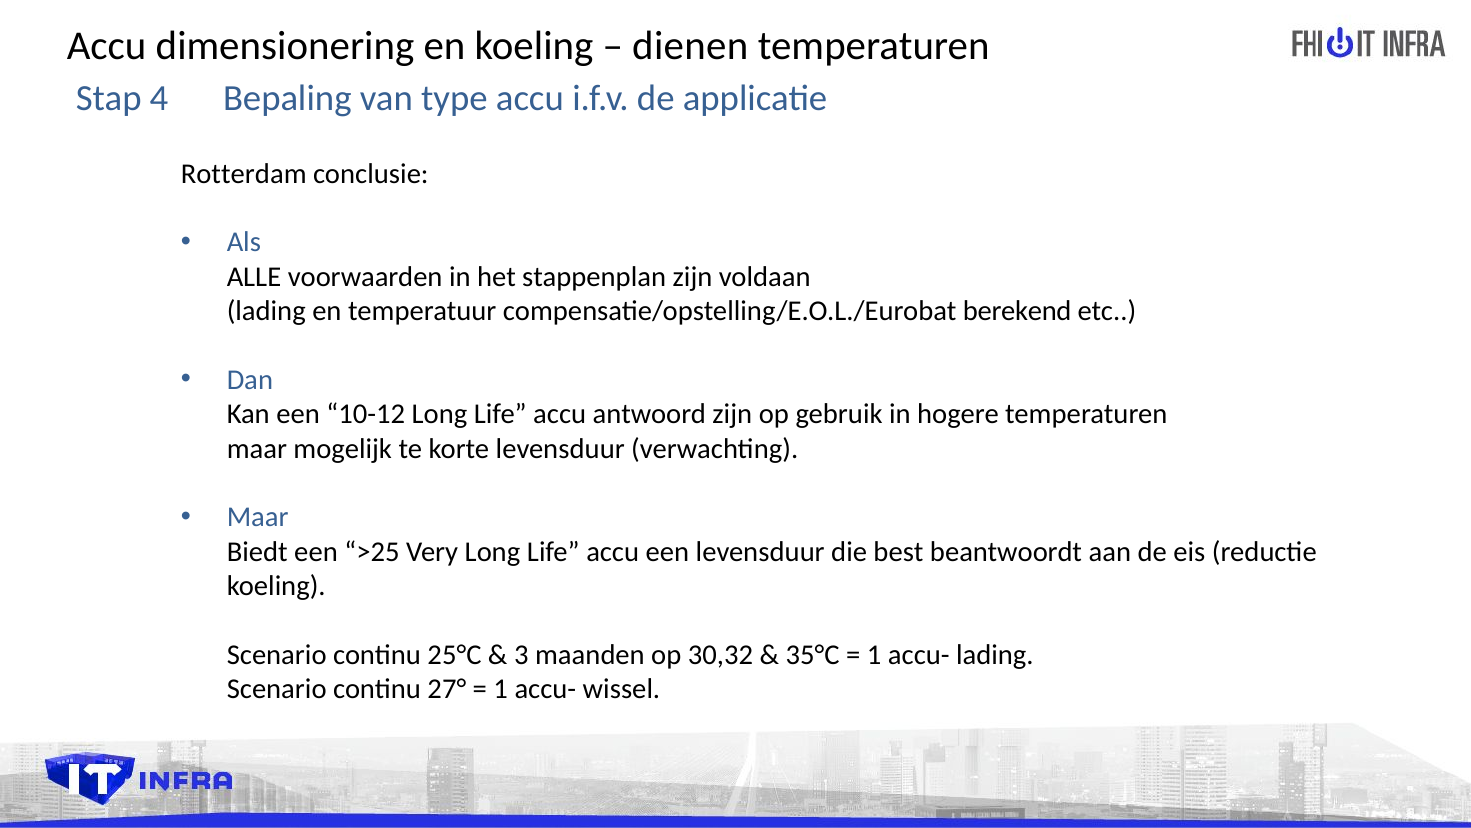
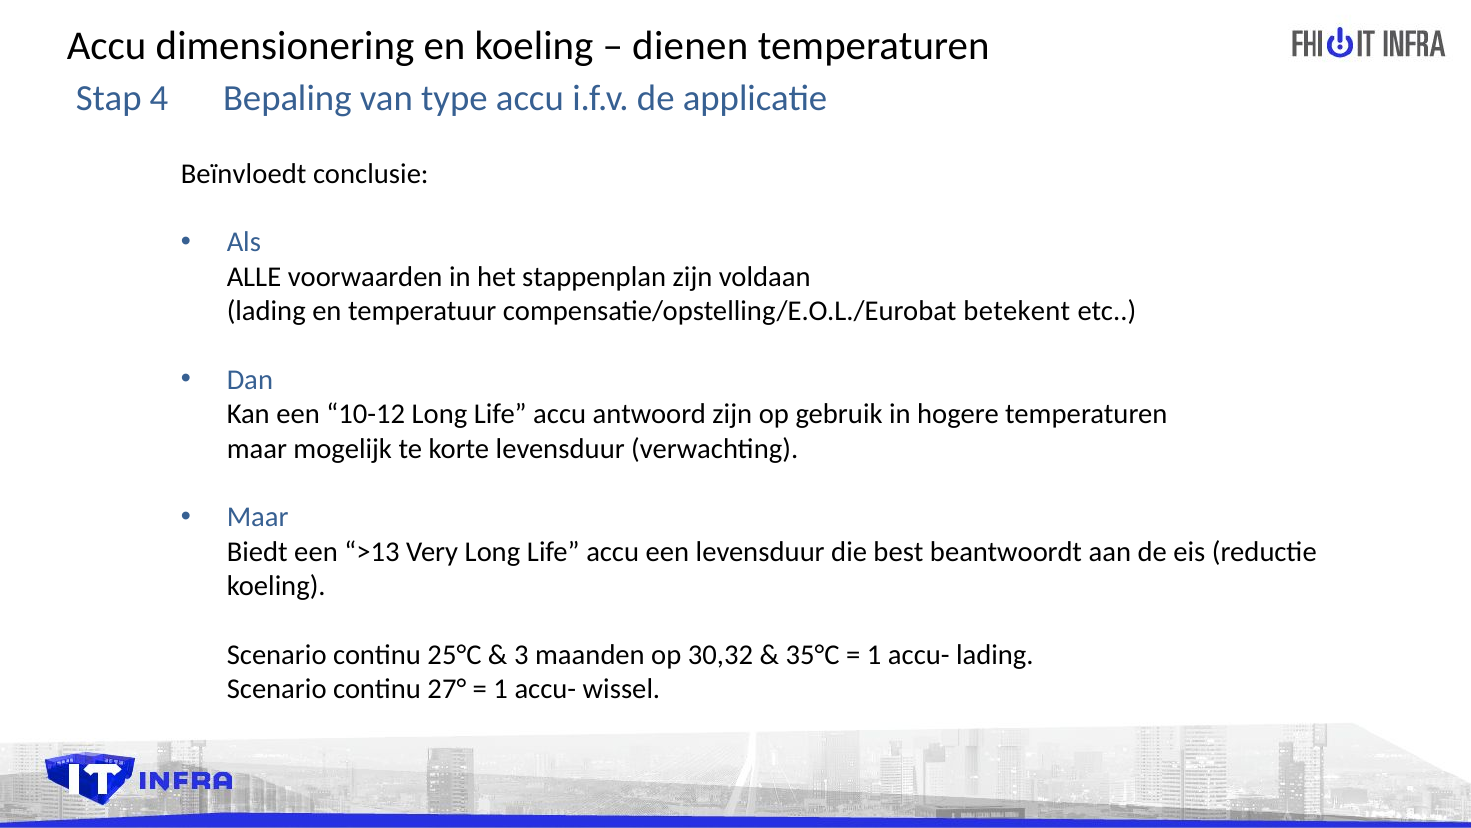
Rotterdam: Rotterdam -> Beïnvloedt
berekend: berekend -> betekent
>25: >25 -> >13
